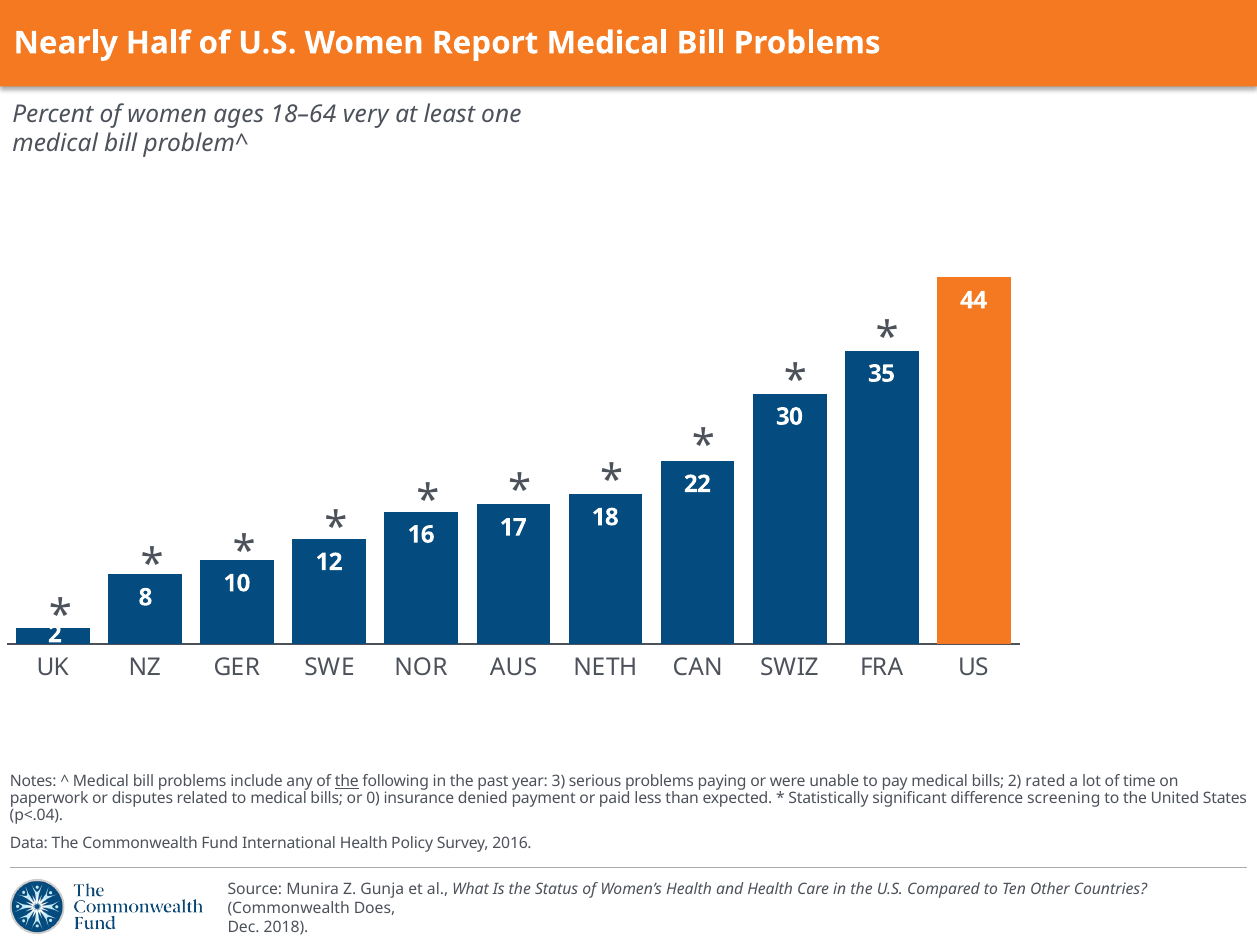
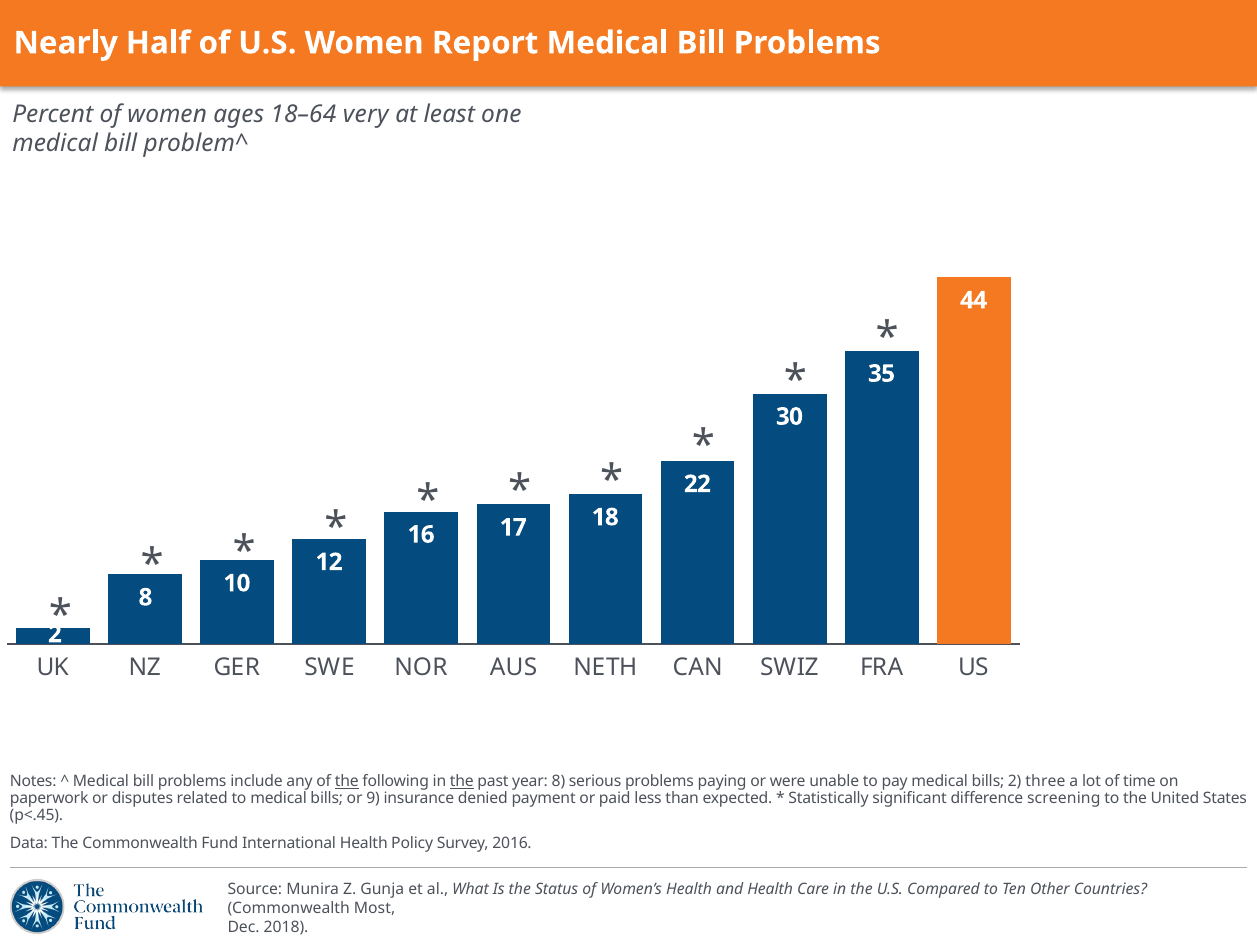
the at (462, 781) underline: none -> present
year 3: 3 -> 8
rated: rated -> three
0: 0 -> 9
p<.04: p<.04 -> p<.45
Does: Does -> Most
